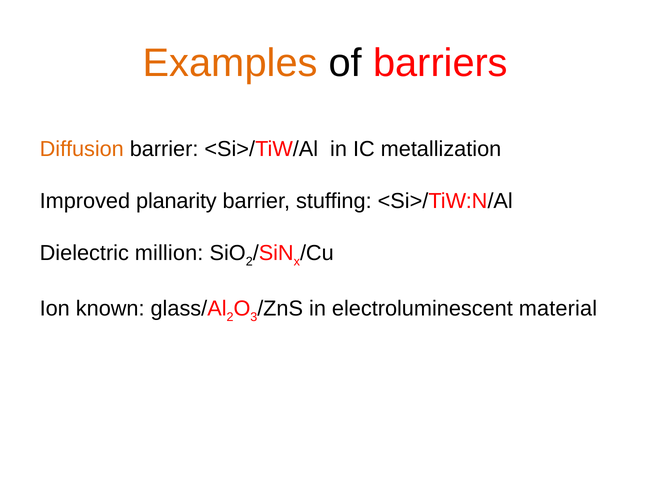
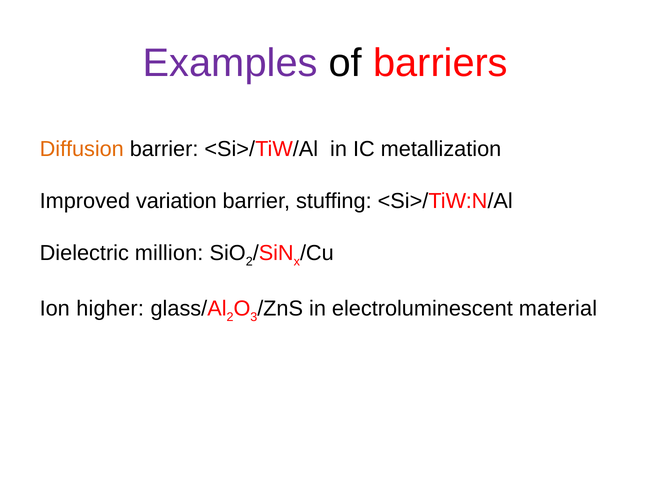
Examples colour: orange -> purple
planarity: planarity -> variation
known: known -> higher
